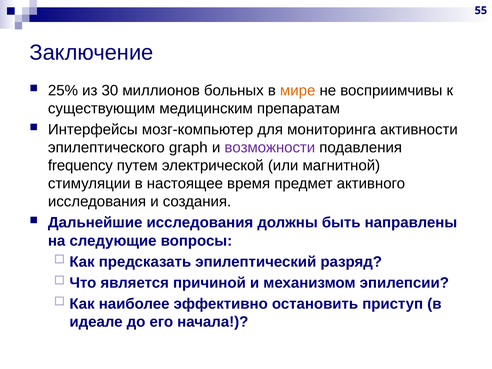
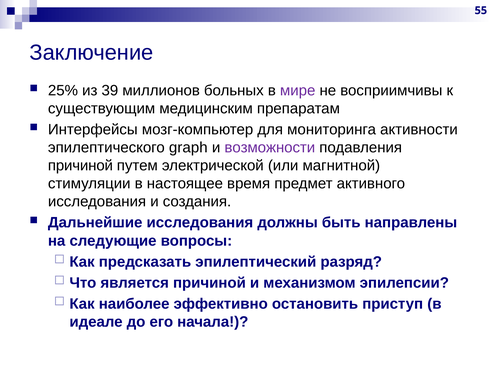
30: 30 -> 39
мире colour: orange -> purple
frequency at (80, 166): frequency -> причиной
